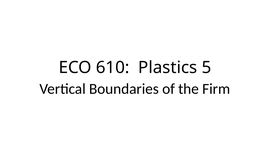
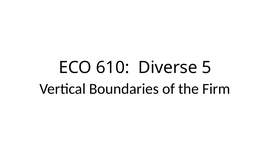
Plastics: Plastics -> Diverse
